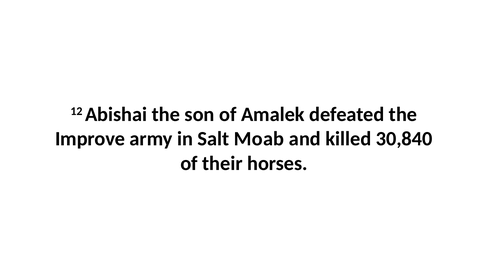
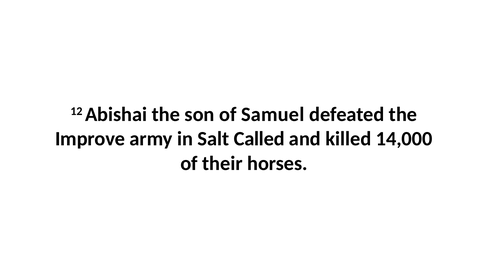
Amalek: Amalek -> Samuel
Moab: Moab -> Called
30,840: 30,840 -> 14,000
